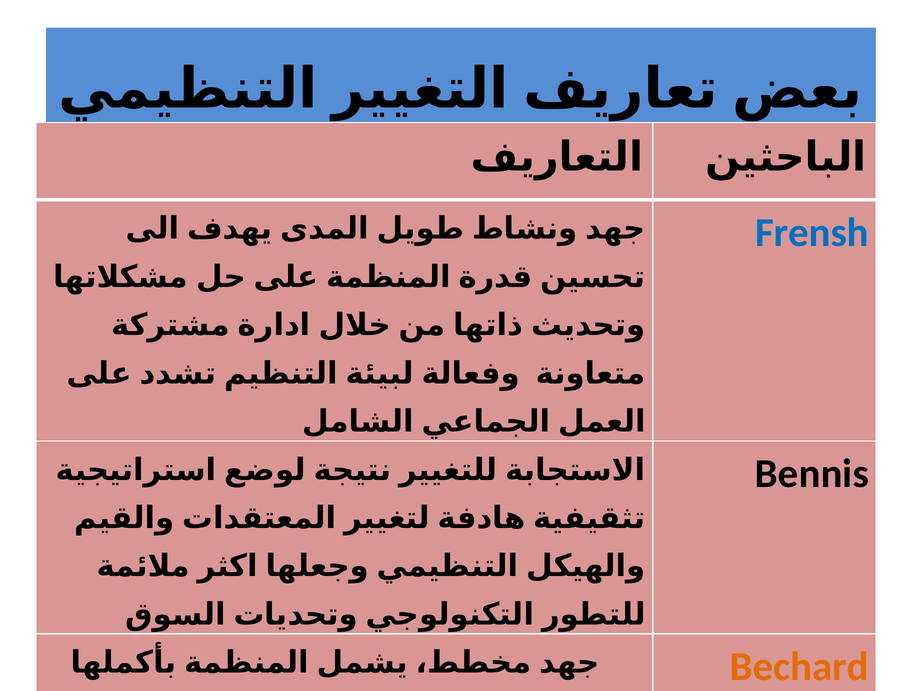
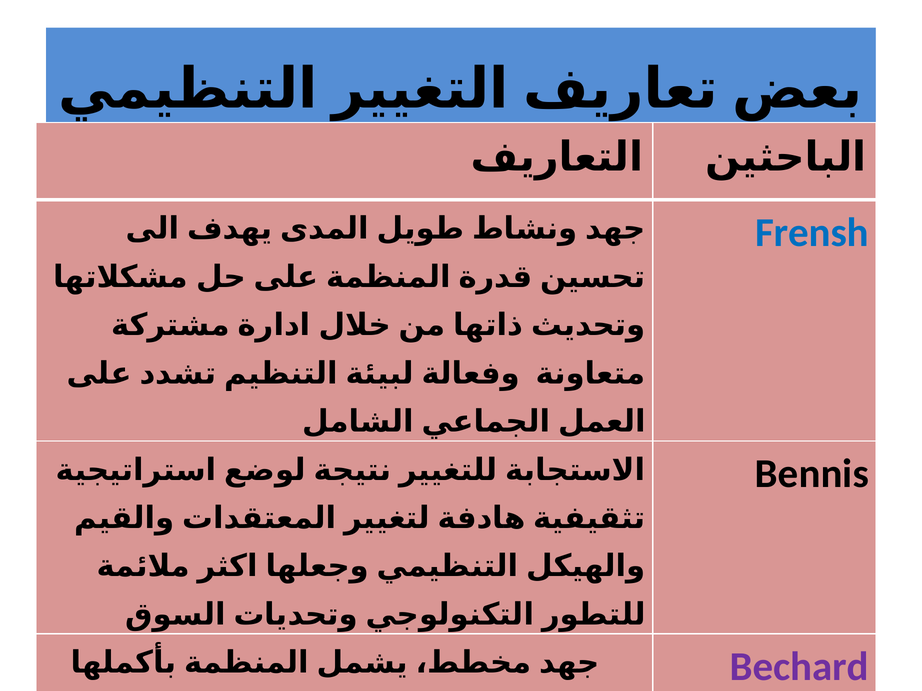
Bechard colour: orange -> purple
